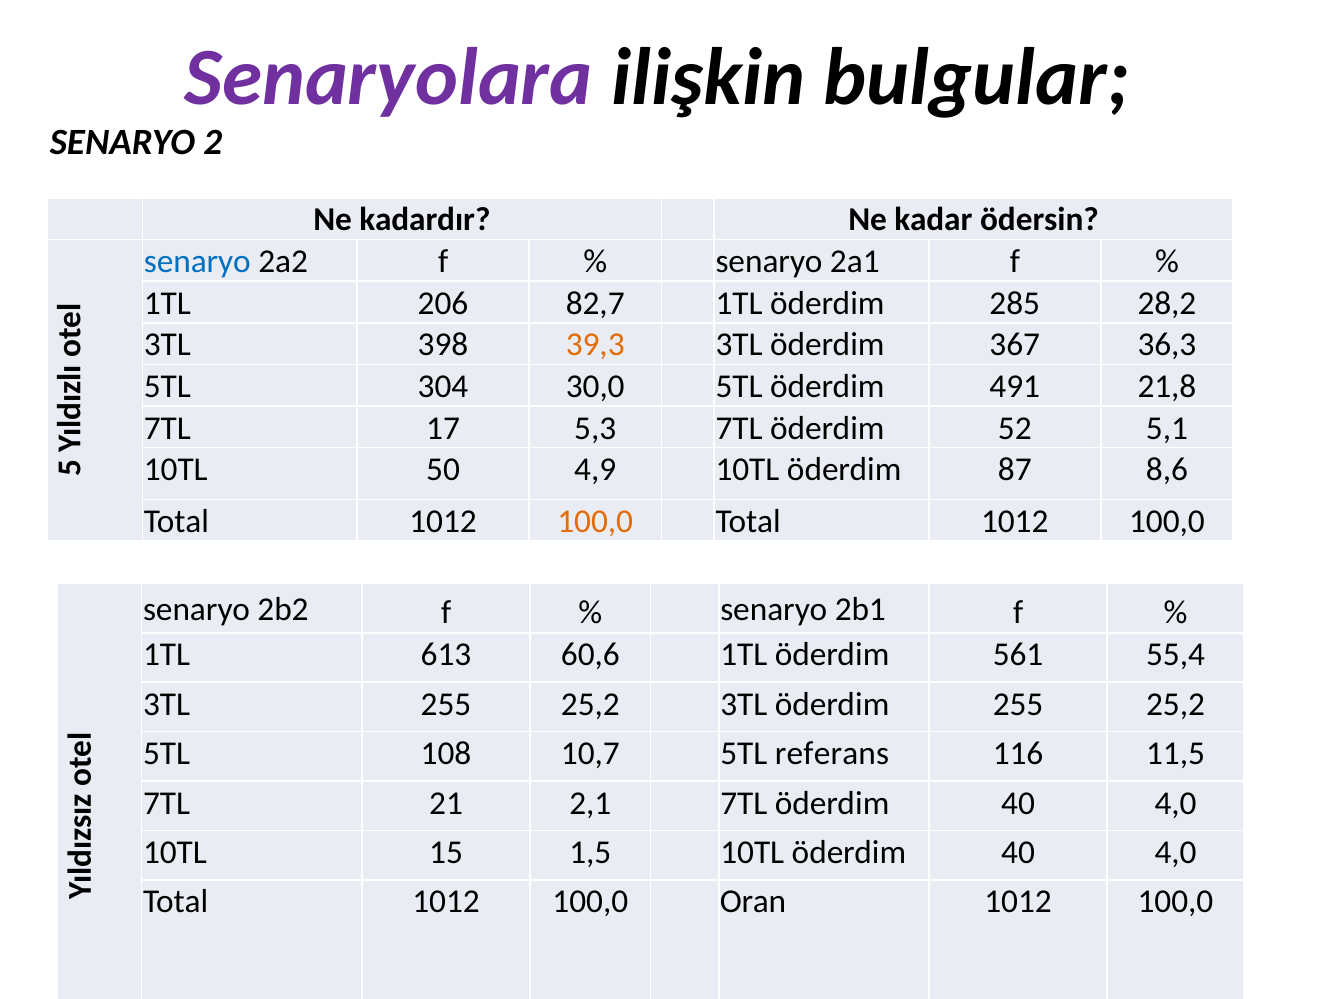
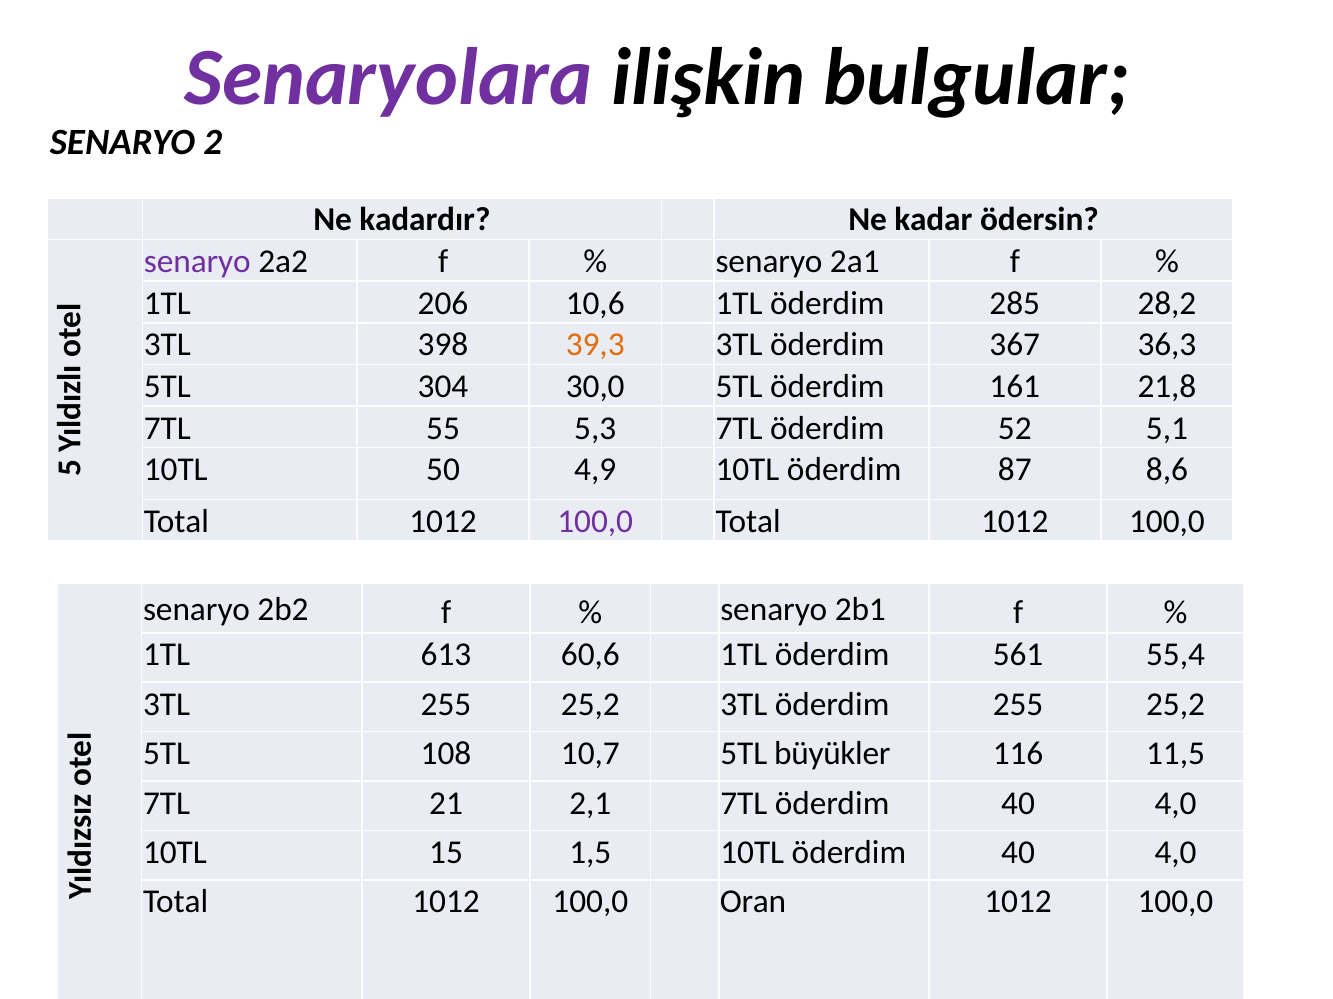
senaryo at (197, 262) colour: blue -> purple
82,7: 82,7 -> 10,6
491: 491 -> 161
17: 17 -> 55
100,0 at (595, 522) colour: orange -> purple
referans: referans -> büyükler
